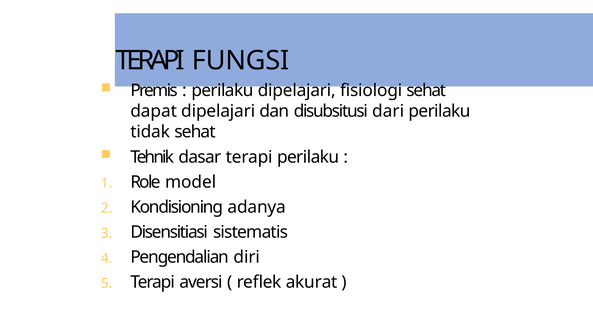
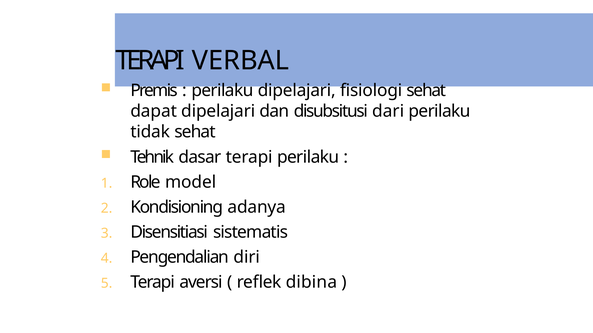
FUNGSI: FUNGSI -> VERBAL
akurat: akurat -> dibina
